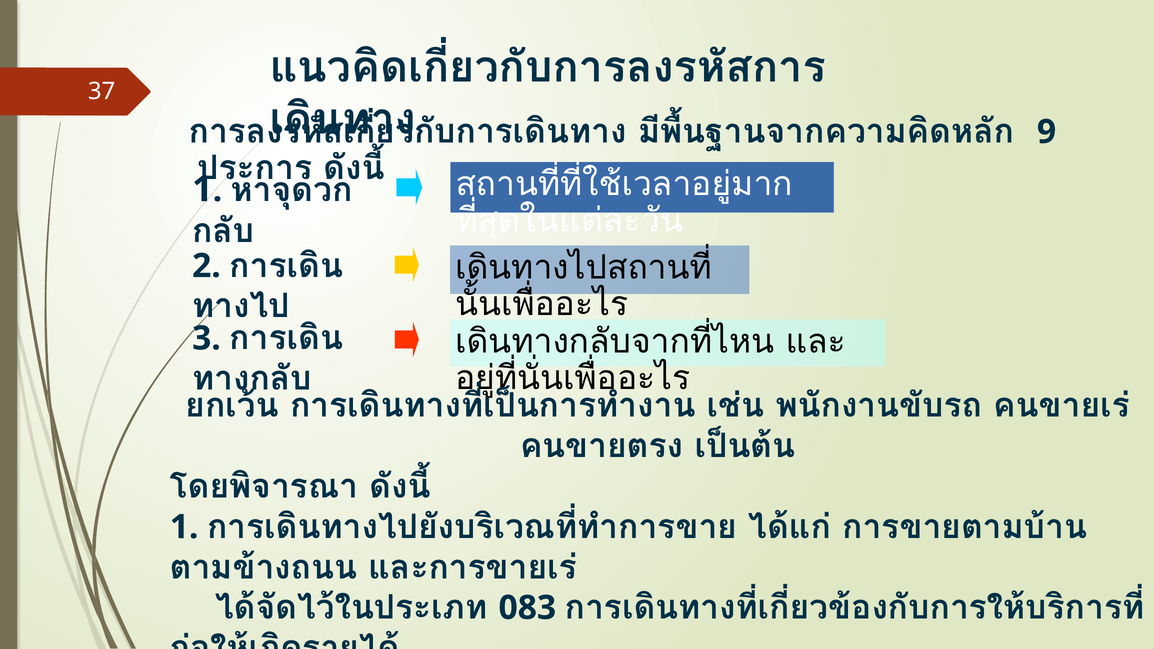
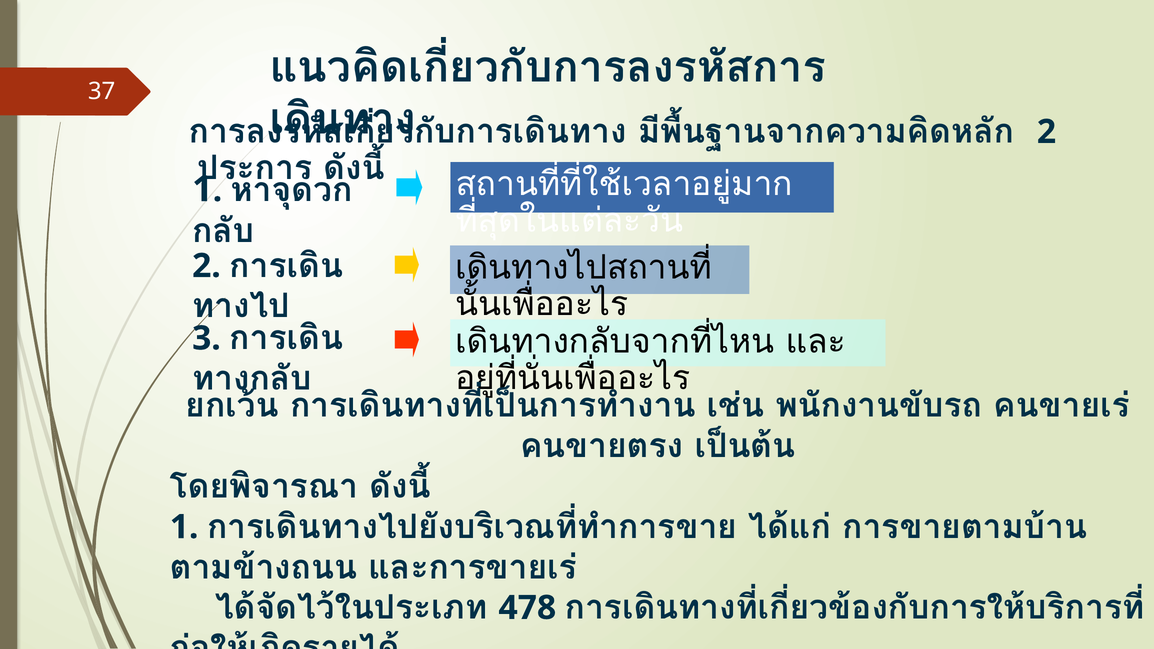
9 at (1047, 132): 9 -> 2
083: 083 -> 478
